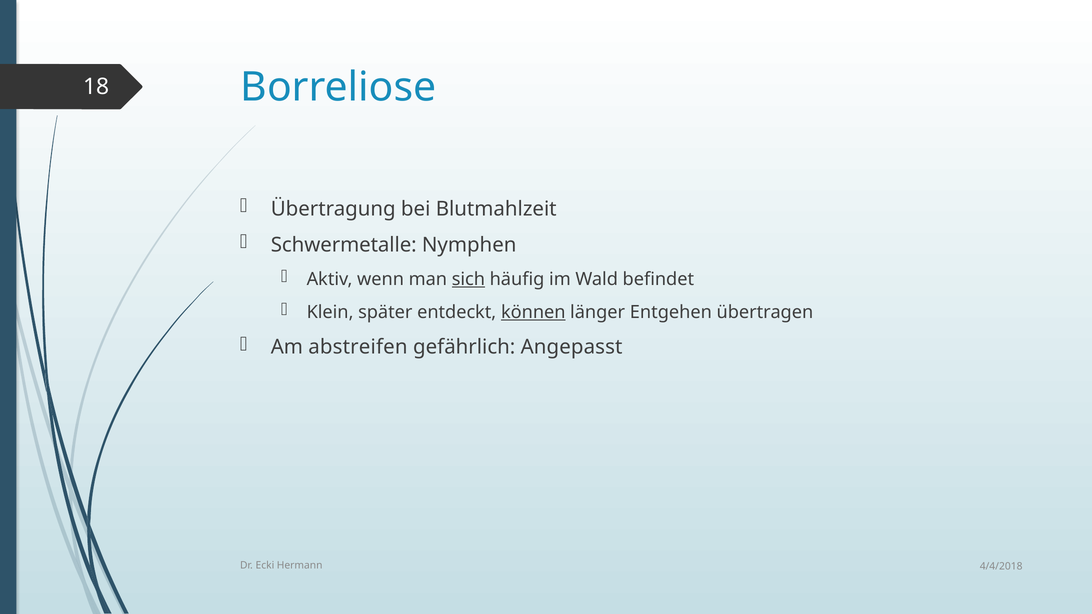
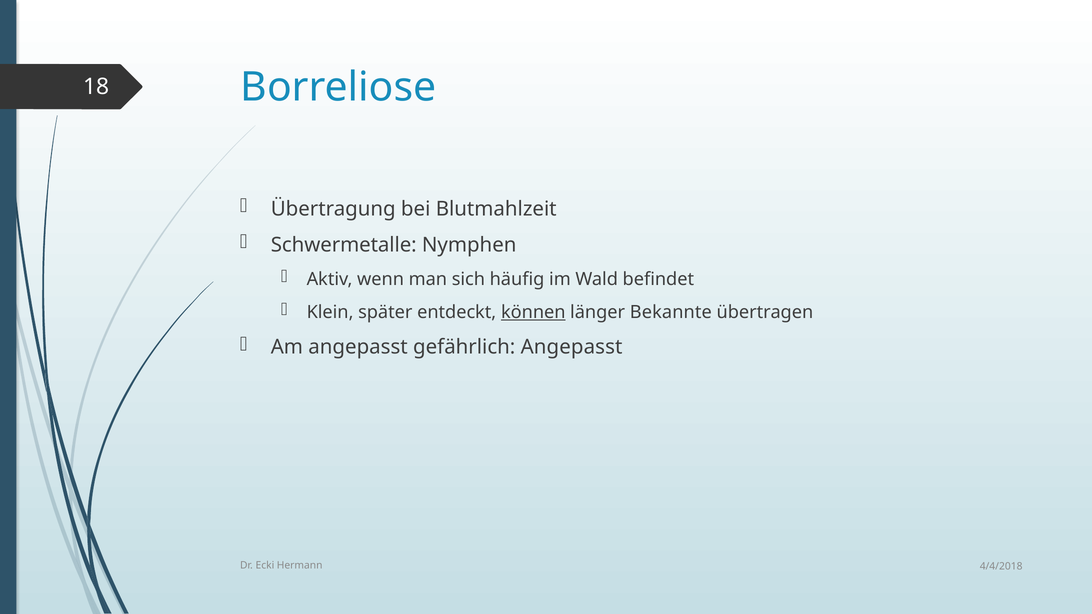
sich underline: present -> none
Entgehen: Entgehen -> Bekannte
Am abstreifen: abstreifen -> angepasst
